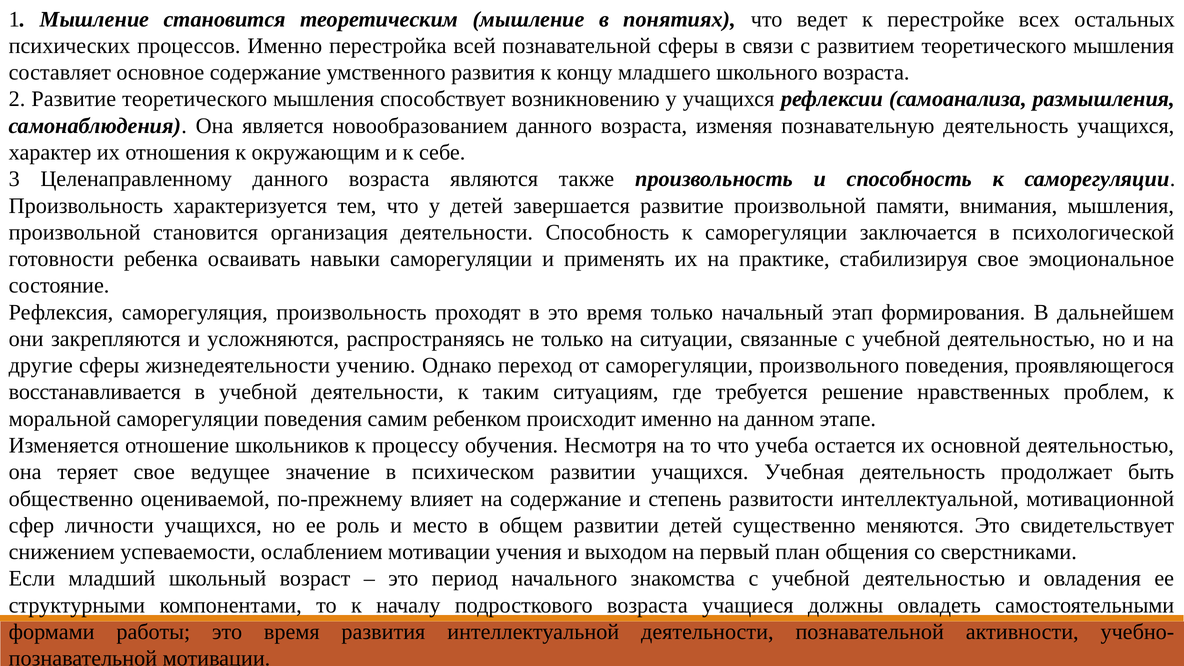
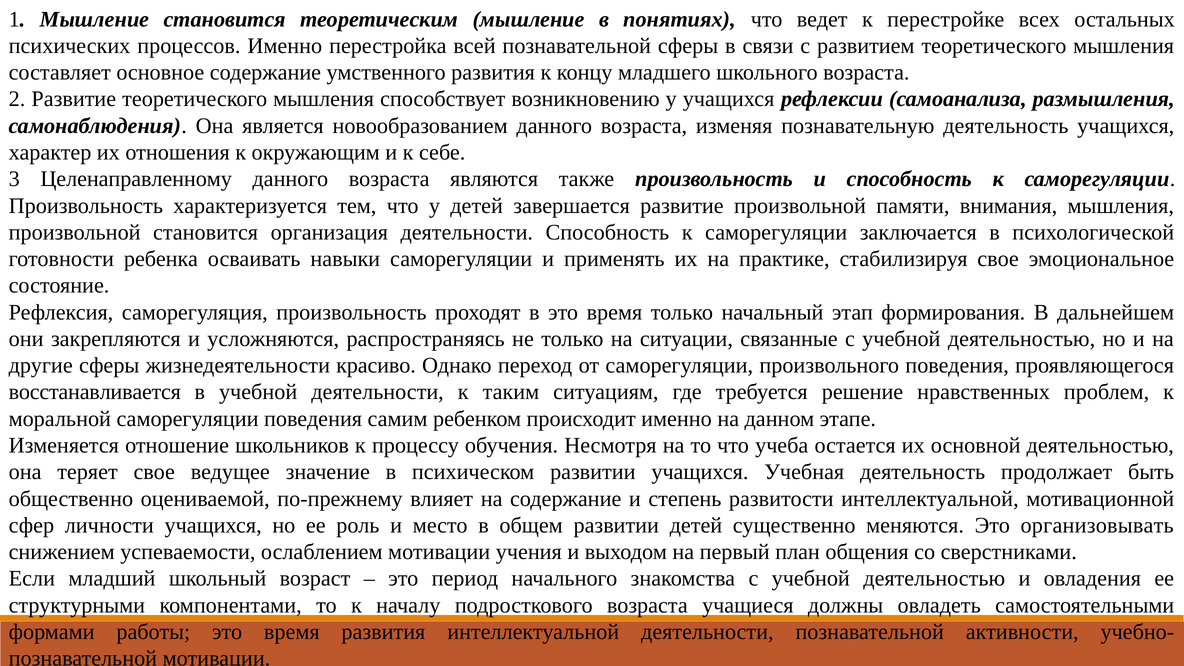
учению: учению -> красиво
свидетельствует: свидетельствует -> организовывать
